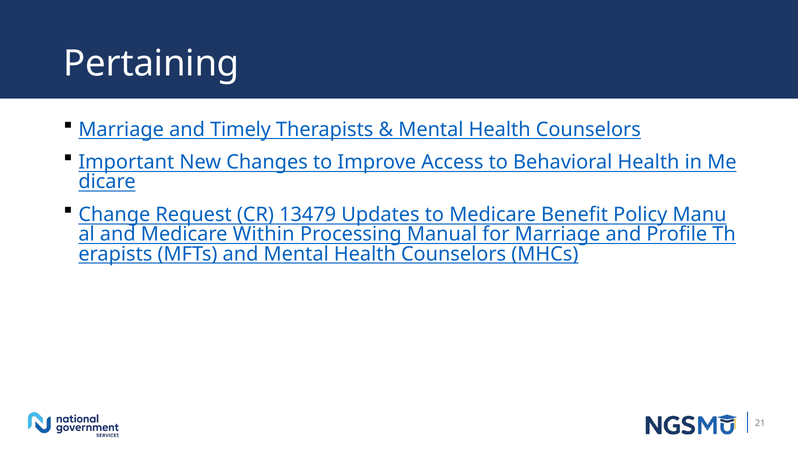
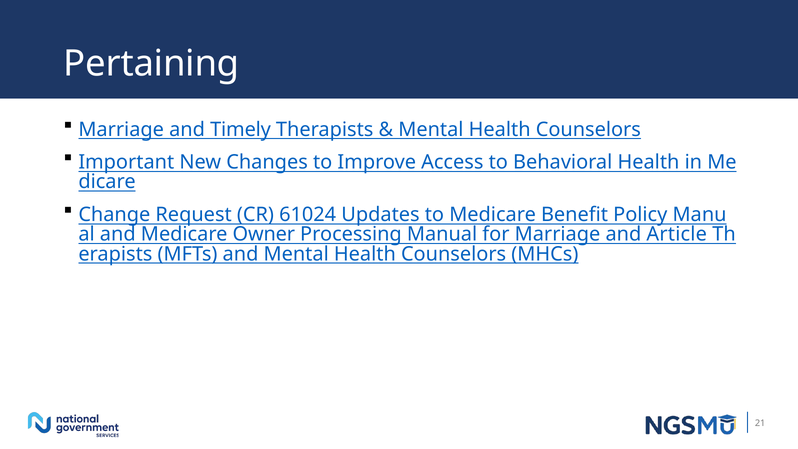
13479: 13479 -> 61024
Within: Within -> Owner
Profile: Profile -> Article
